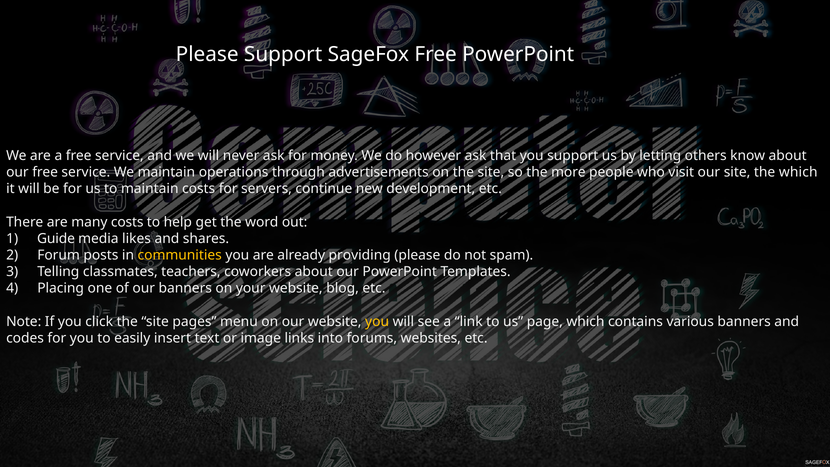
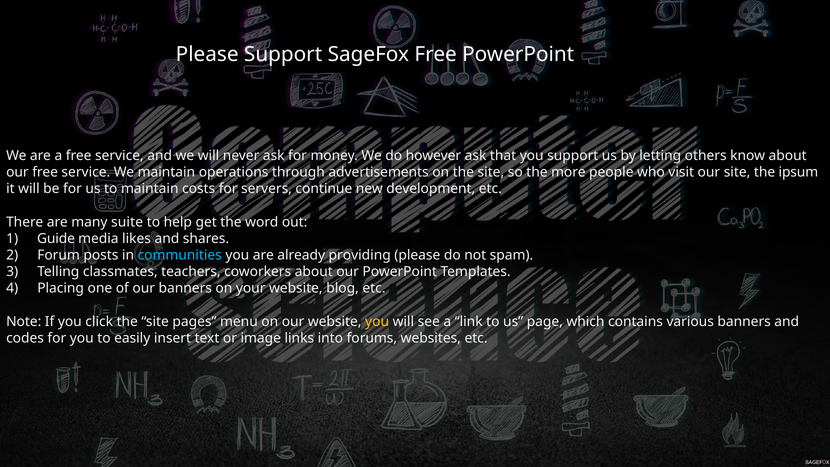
the which: which -> ipsum
many costs: costs -> suite
communities colour: yellow -> light blue
